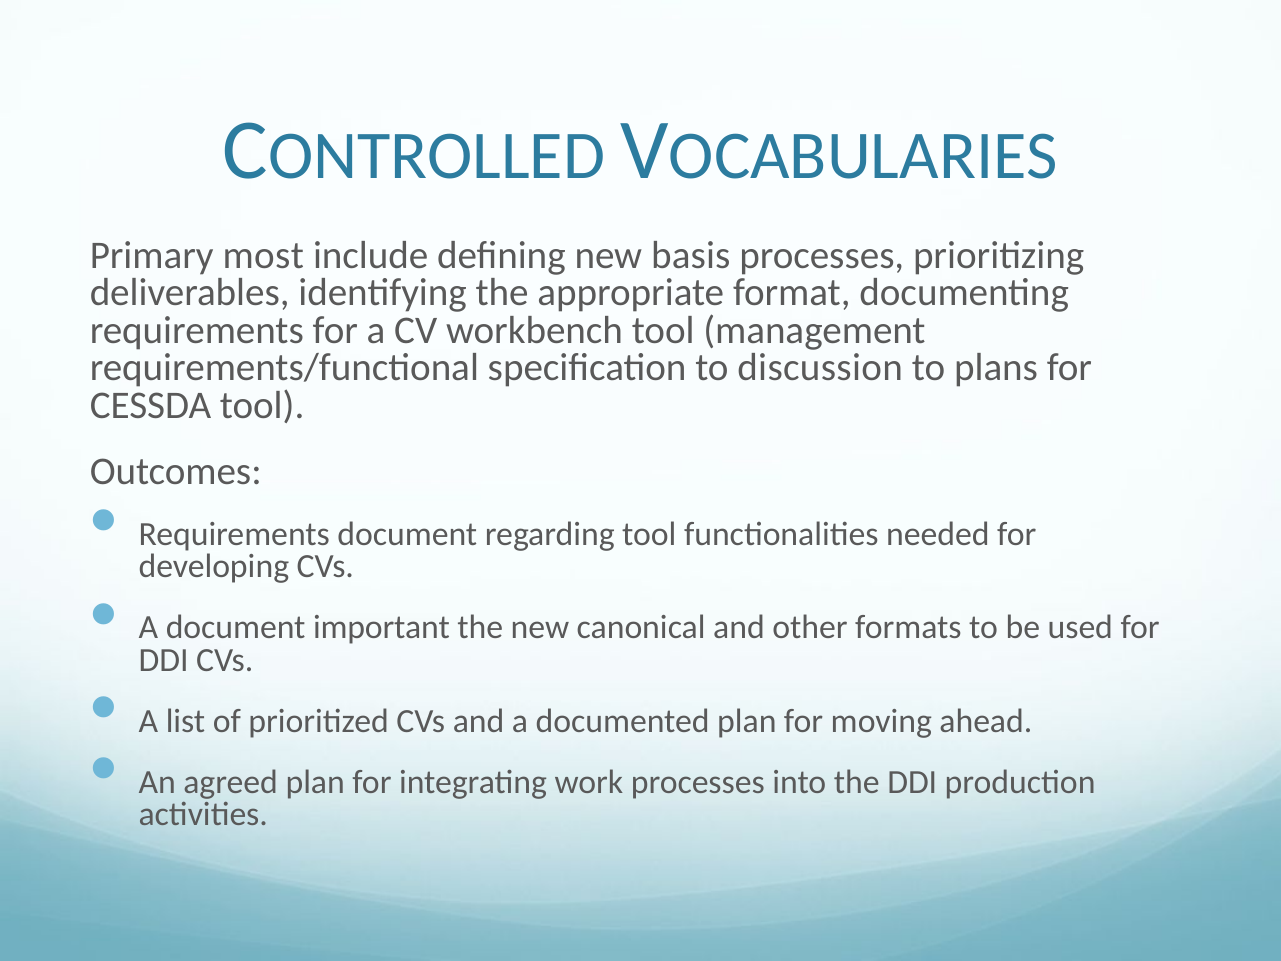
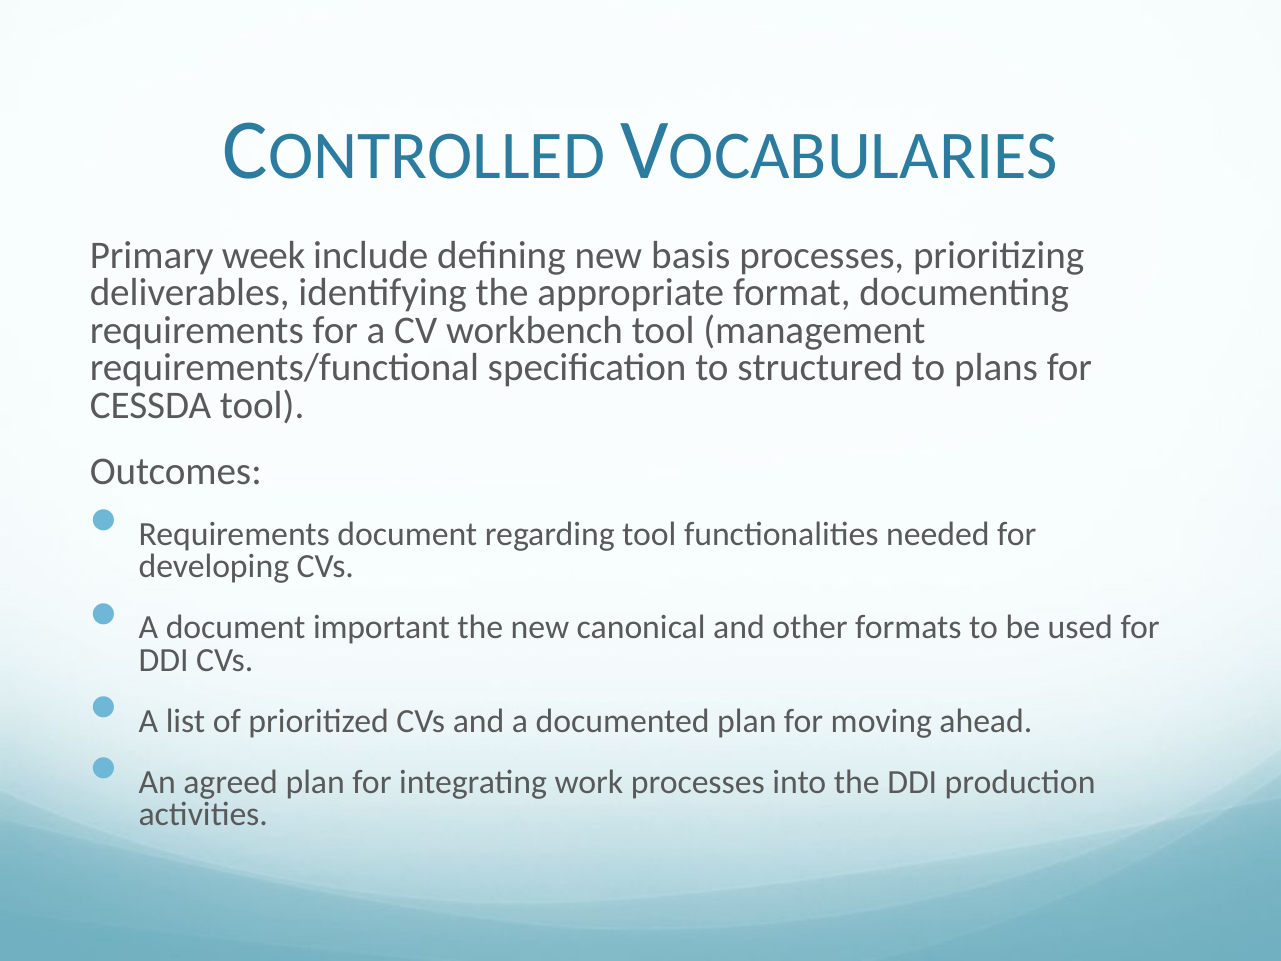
most: most -> week
discussion: discussion -> structured
